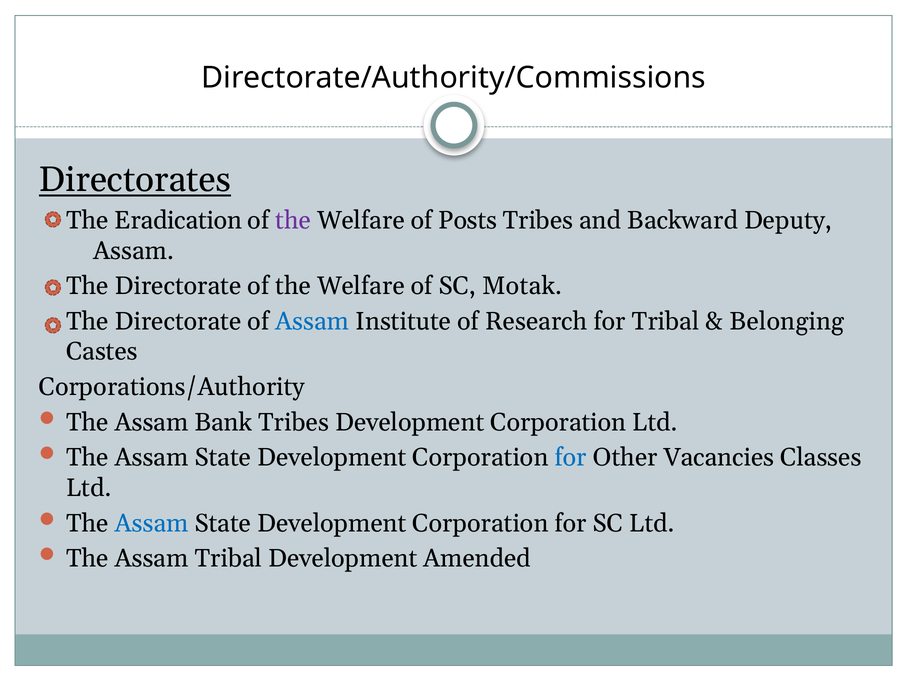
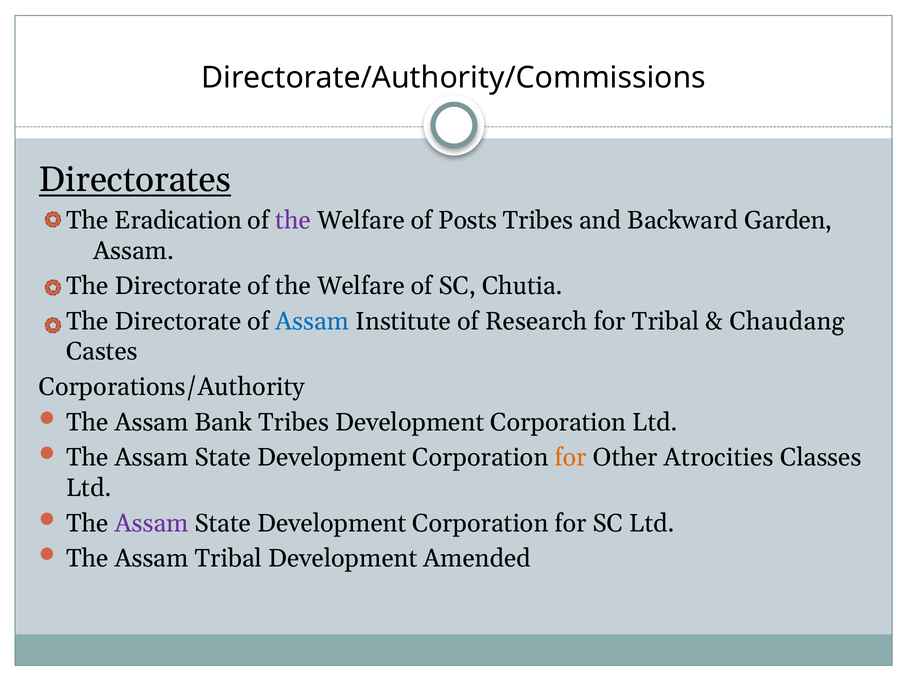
Deputy: Deputy -> Garden
Motak: Motak -> Chutia
Belonging: Belonging -> Chaudang
for at (571, 458) colour: blue -> orange
Vacancies: Vacancies -> Atrocities
Assam at (152, 523) colour: blue -> purple
